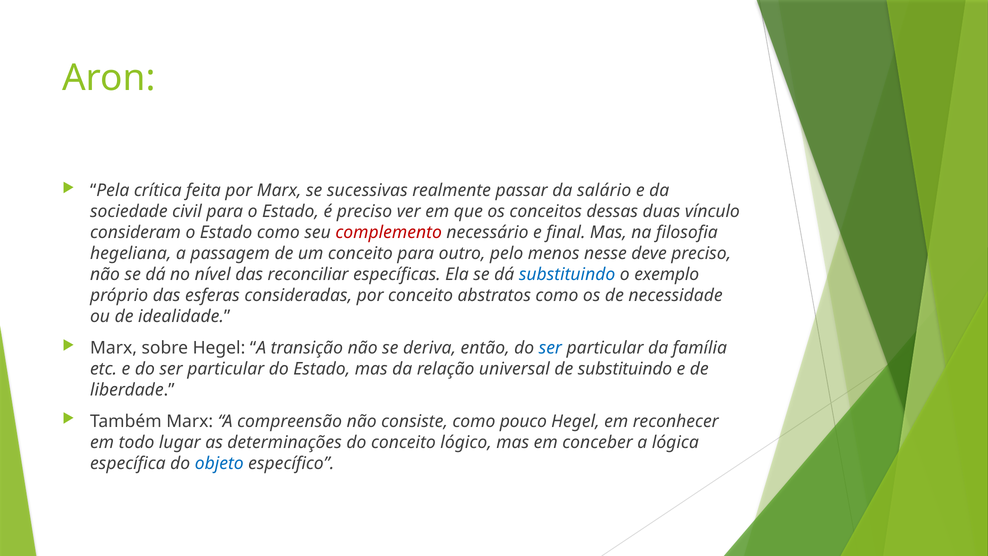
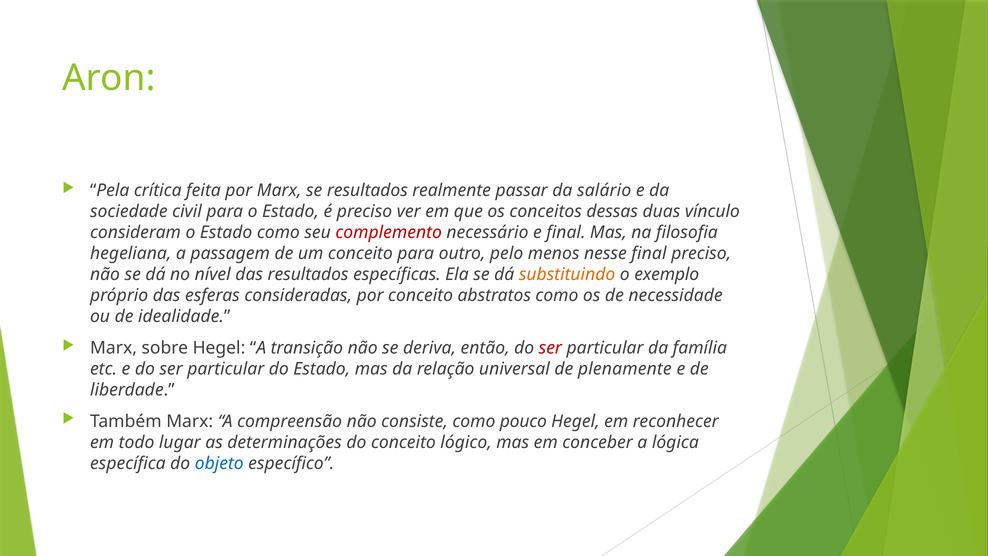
se sucessivas: sucessivas -> resultados
nesse deve: deve -> final
das reconciliar: reconciliar -> resultados
substituindo at (567, 275) colour: blue -> orange
ser at (550, 348) colour: blue -> red
de substituindo: substituindo -> plenamente
